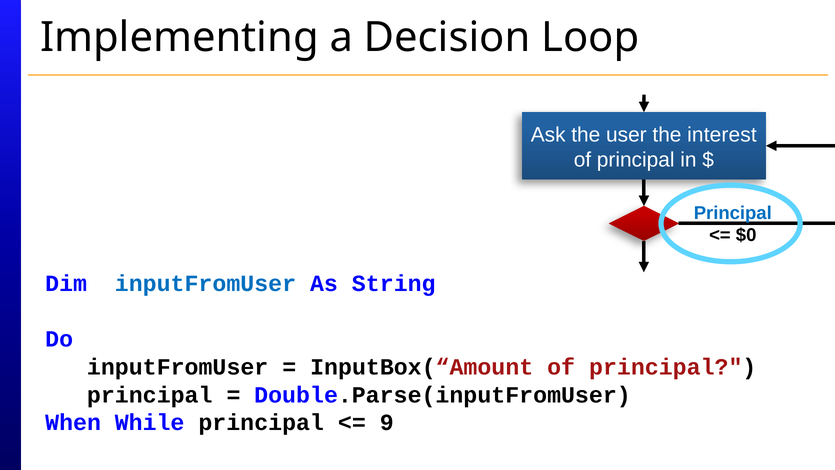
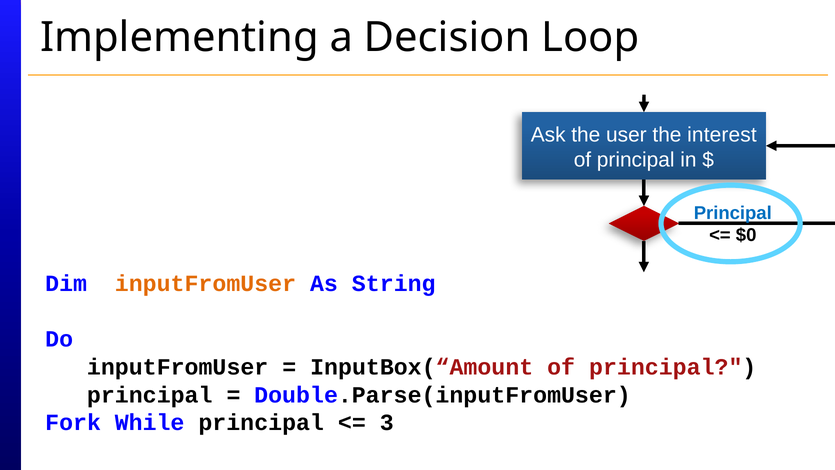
inputFromUser at (205, 283) colour: blue -> orange
When: When -> Fork
9: 9 -> 3
